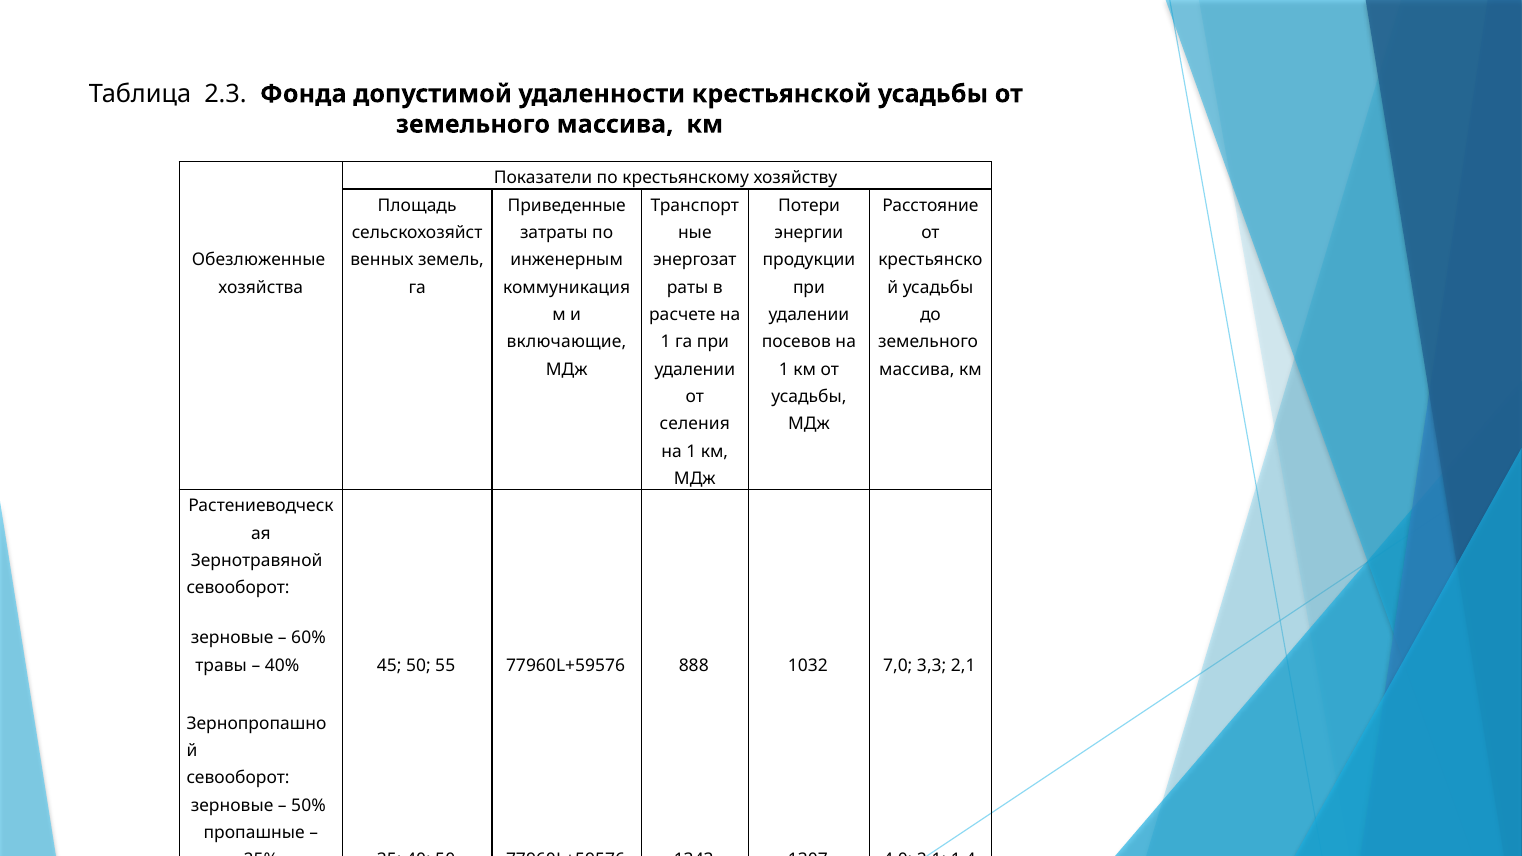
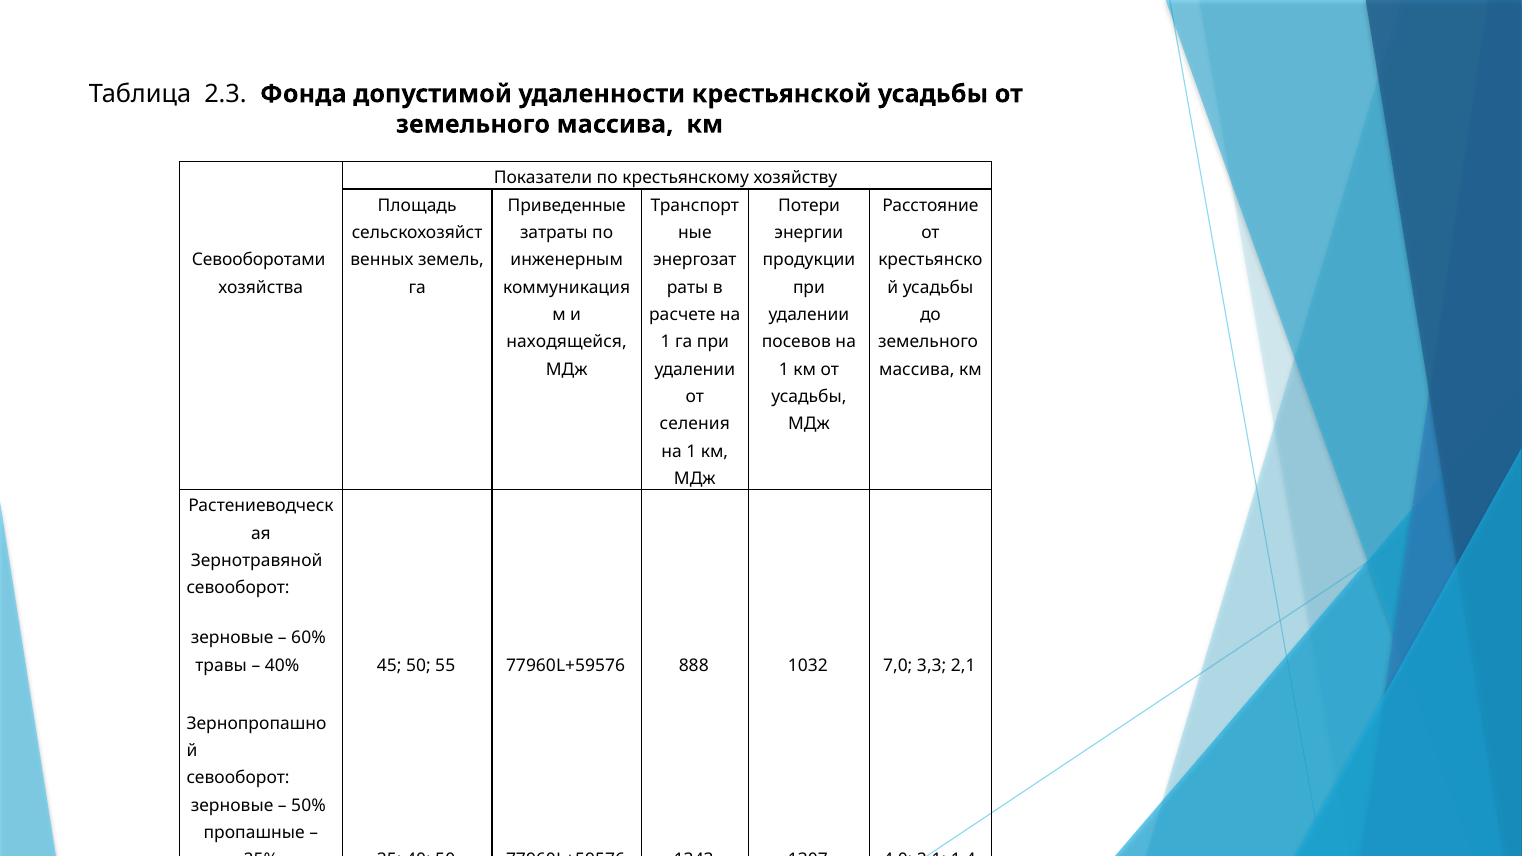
Обезлюженные: Обезлюженные -> Севооборотами
включающие: включающие -> находящейся
